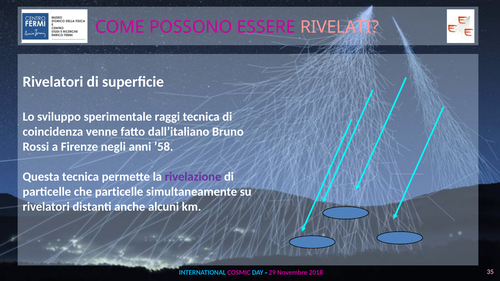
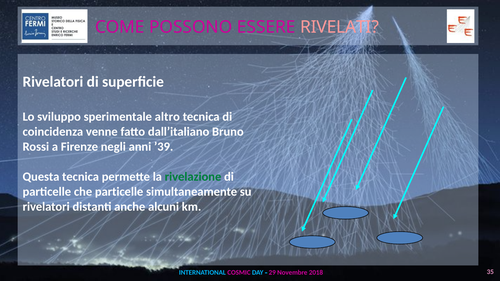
raggi: raggi -> altro
’58: ’58 -> ’39
rivelazione colour: purple -> green
